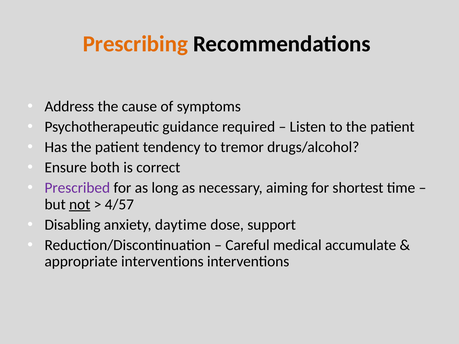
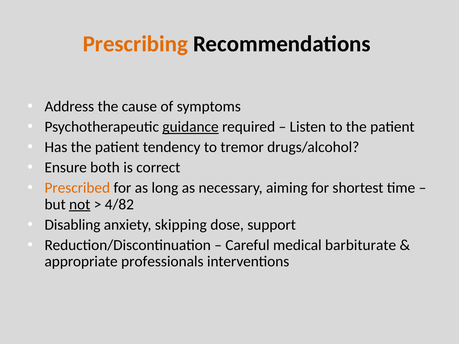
guidance underline: none -> present
Prescribed colour: purple -> orange
4/57: 4/57 -> 4/82
daytime: daytime -> skipping
accumulate: accumulate -> barbiturate
appropriate interventions: interventions -> professionals
